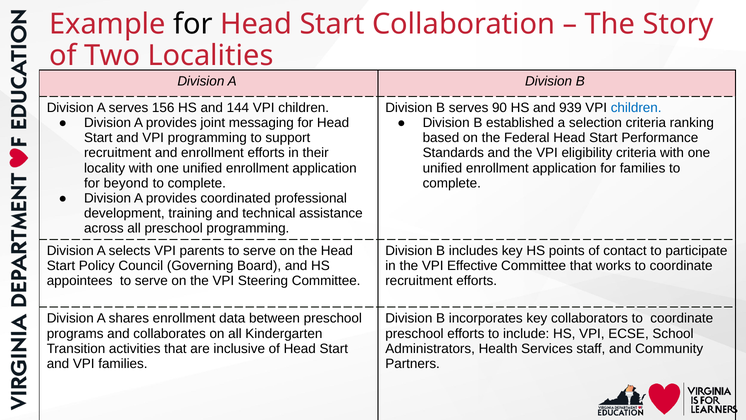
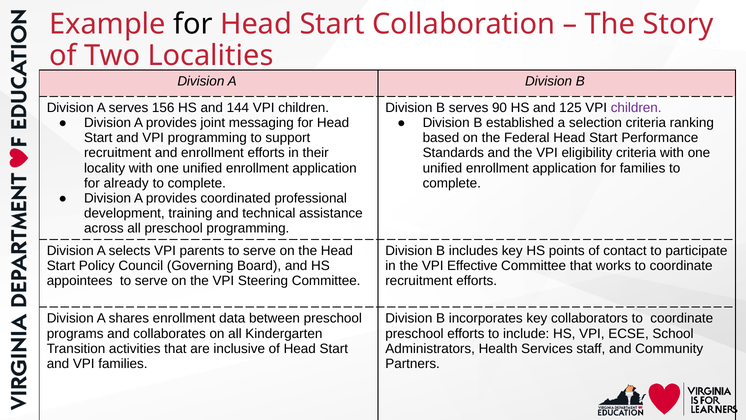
939: 939 -> 125
children at (636, 108) colour: blue -> purple
beyond: beyond -> already
